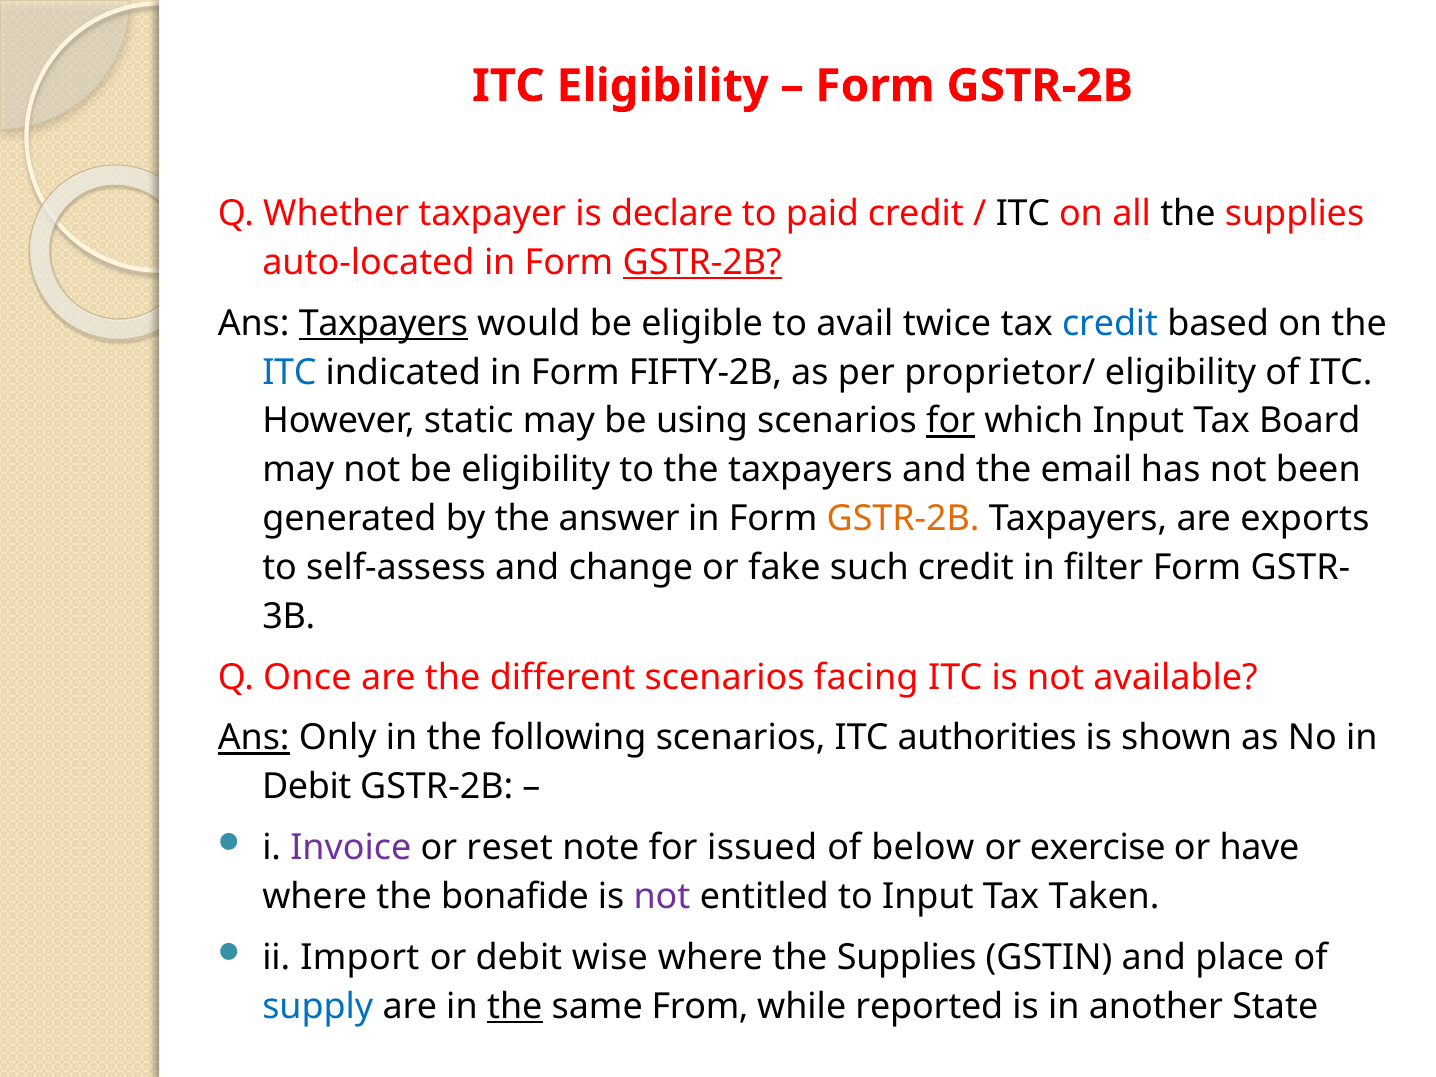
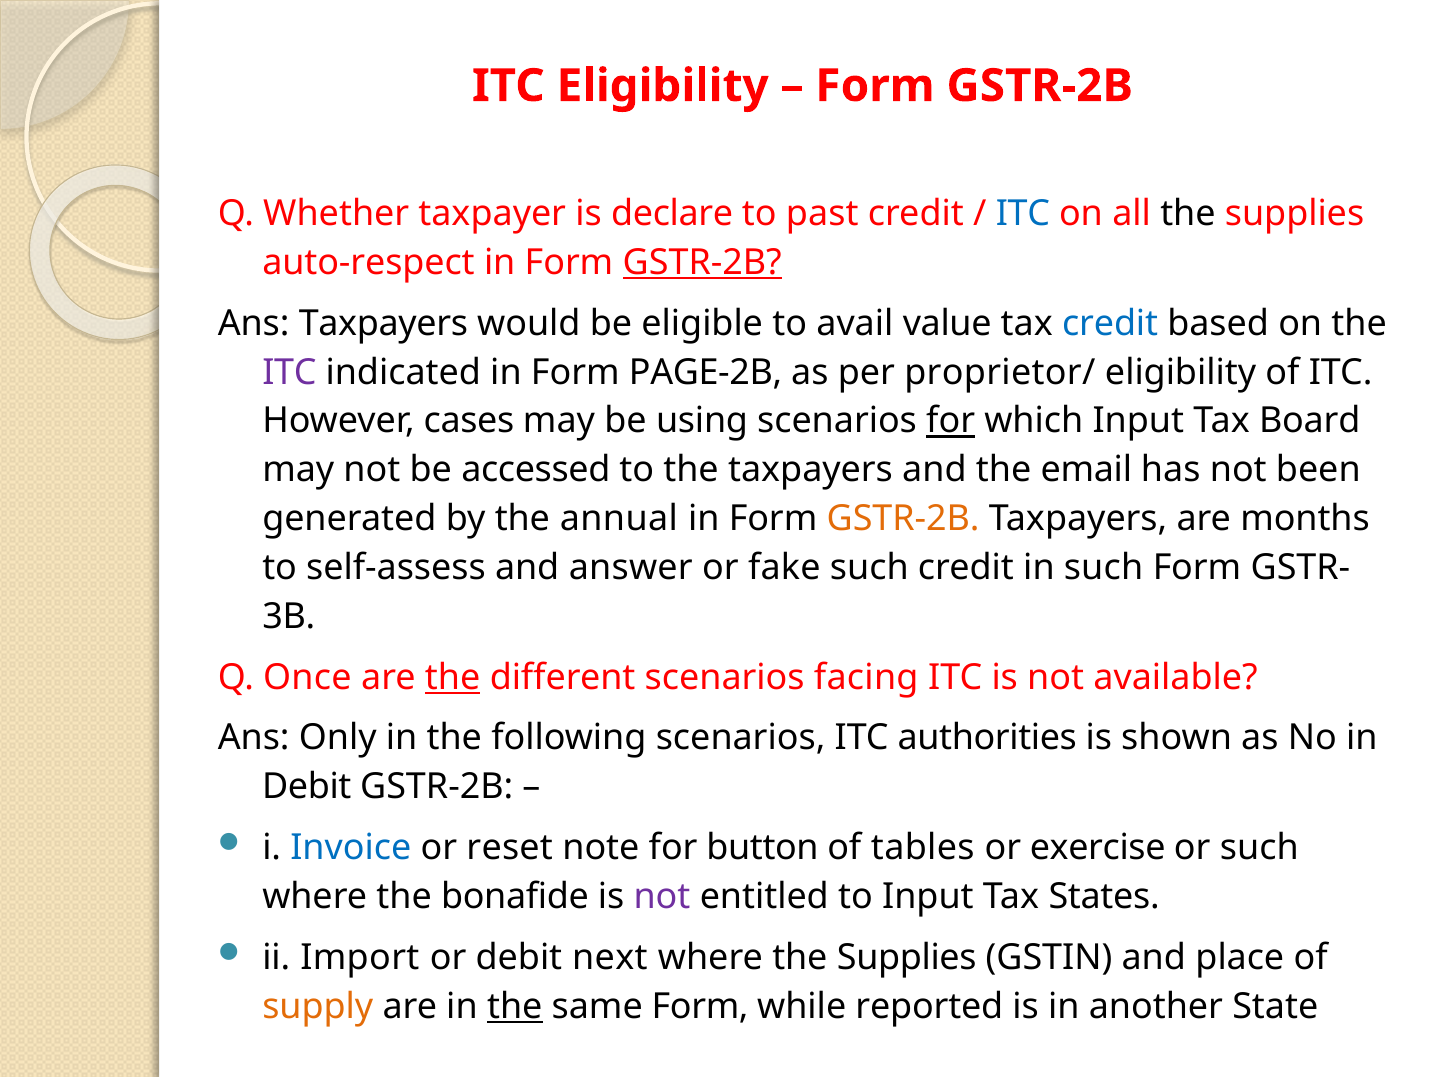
paid: paid -> past
ITC at (1023, 214) colour: black -> blue
auto-located: auto-located -> auto-respect
Taxpayers at (383, 323) underline: present -> none
twice: twice -> value
ITC at (289, 372) colour: blue -> purple
FIFTY-2B: FIFTY-2B -> PAGE-2B
static: static -> cases
be eligibility: eligibility -> accessed
answer: answer -> annual
exports: exports -> months
change: change -> answer
in filter: filter -> such
the at (453, 677) underline: none -> present
Ans at (254, 738) underline: present -> none
Invoice colour: purple -> blue
issued: issued -> button
below: below -> tables
or have: have -> such
Taken: Taken -> States
wise: wise -> next
supply colour: blue -> orange
same From: From -> Form
